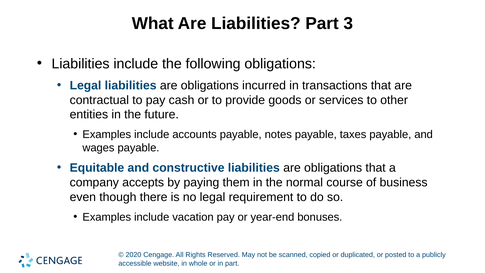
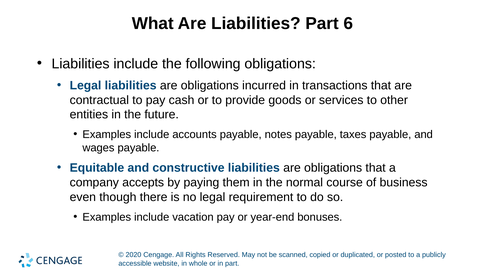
3: 3 -> 6
